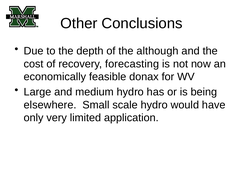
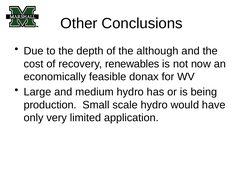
forecasting: forecasting -> renewables
elsewhere: elsewhere -> production
